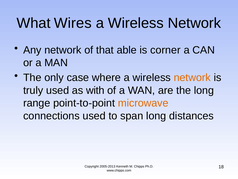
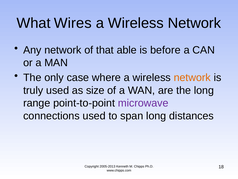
corner: corner -> before
with: with -> size
microwave colour: orange -> purple
